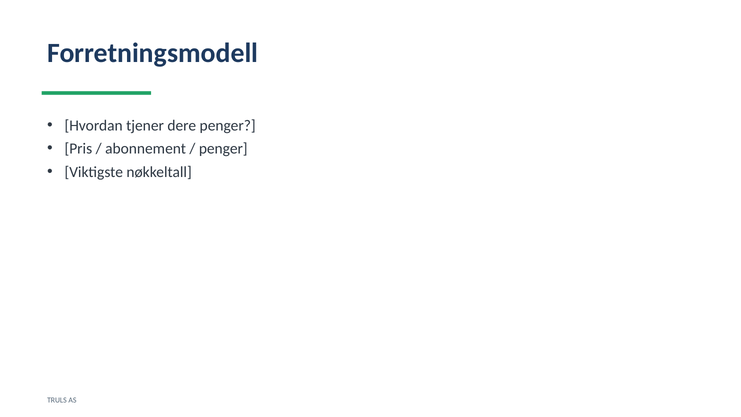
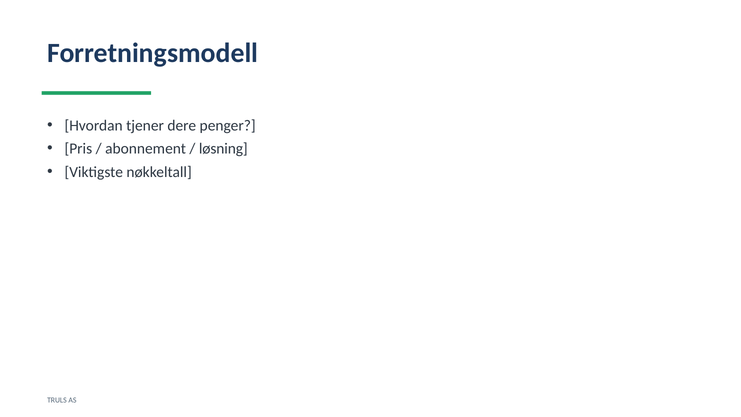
penger at (223, 149): penger -> løsning
